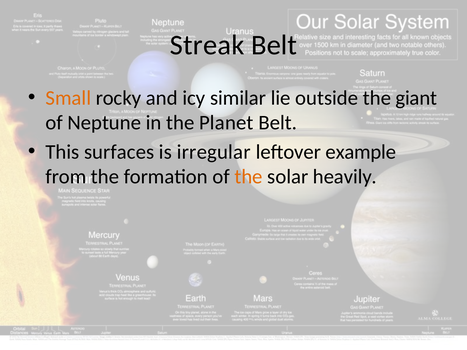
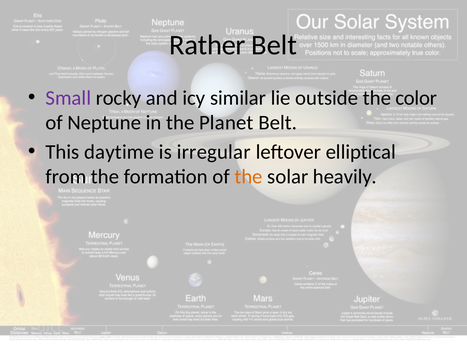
Streak: Streak -> Rather
Small colour: orange -> purple
giant: giant -> color
surfaces: surfaces -> daytime
example: example -> elliptical
